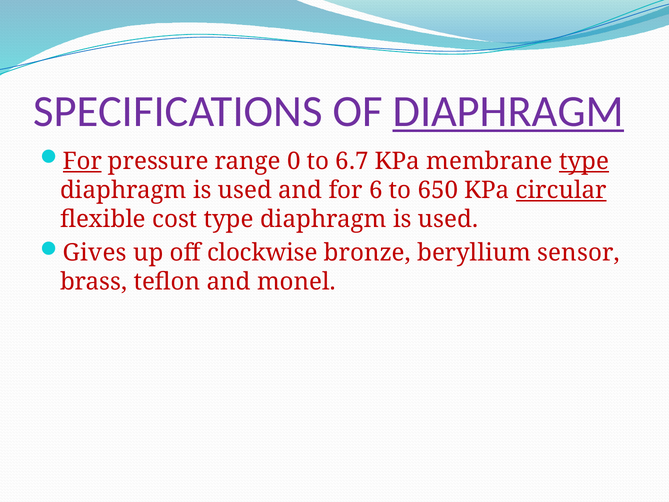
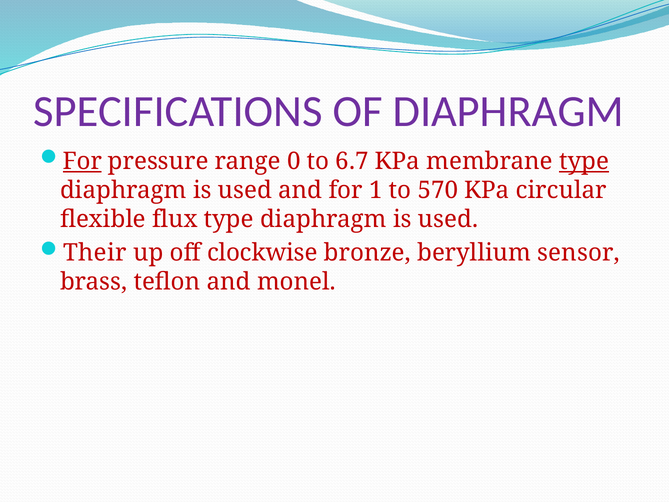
DIAPHRAGM at (508, 111) underline: present -> none
6: 6 -> 1
650: 650 -> 570
circular underline: present -> none
cost: cost -> flux
Gives: Gives -> Their
